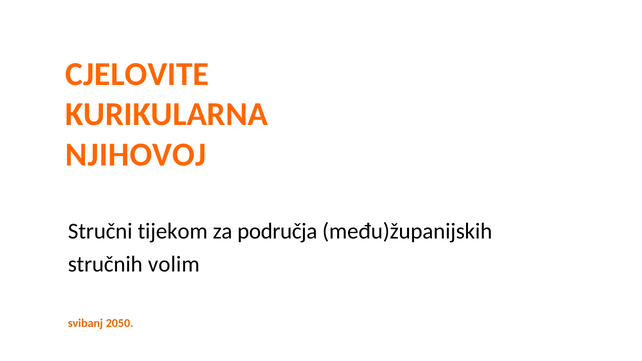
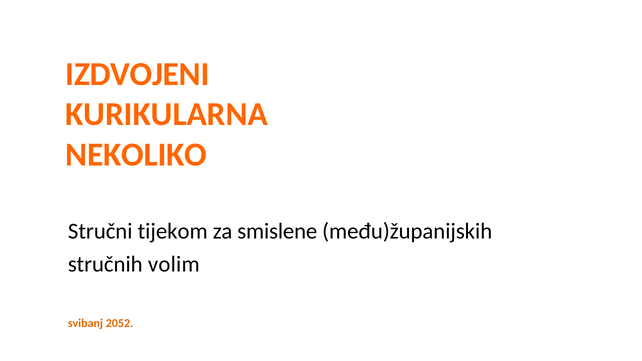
CJELOVITE: CJELOVITE -> IZDVOJENI
NJIHOVOJ: NJIHOVOJ -> NEKOLIKO
područja: područja -> smislene
2050: 2050 -> 2052
